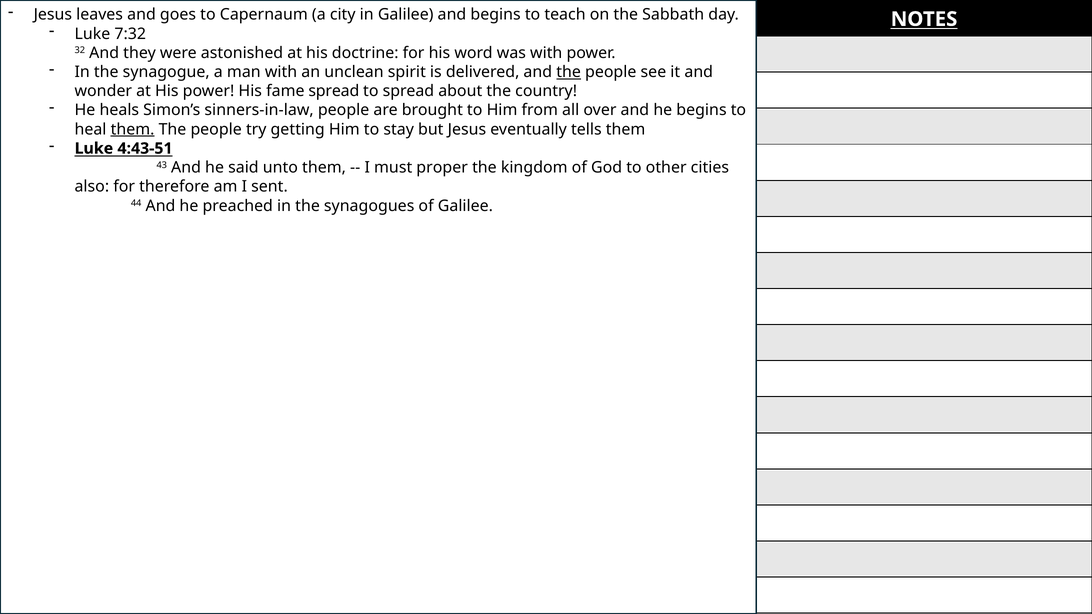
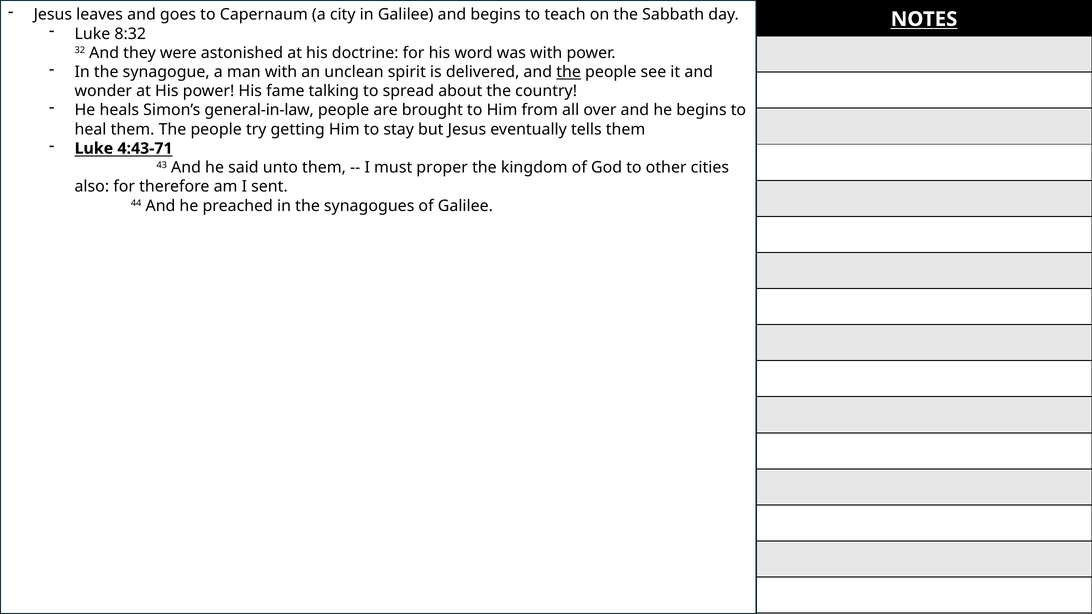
7:32: 7:32 -> 8:32
fame spread: spread -> talking
sinners-in-law: sinners-in-law -> general-in-law
them at (133, 129) underline: present -> none
4:43-51: 4:43-51 -> 4:43-71
